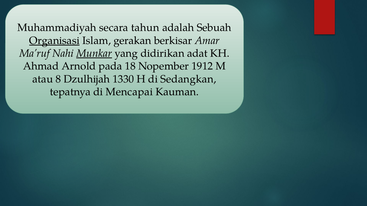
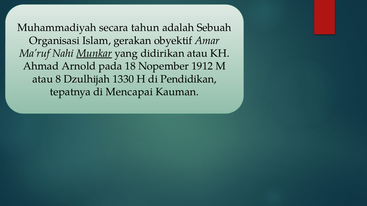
Organisasi underline: present -> none
berkisar: berkisar -> obyektif
didirikan adat: adat -> atau
Sedangkan: Sedangkan -> Pendidikan
